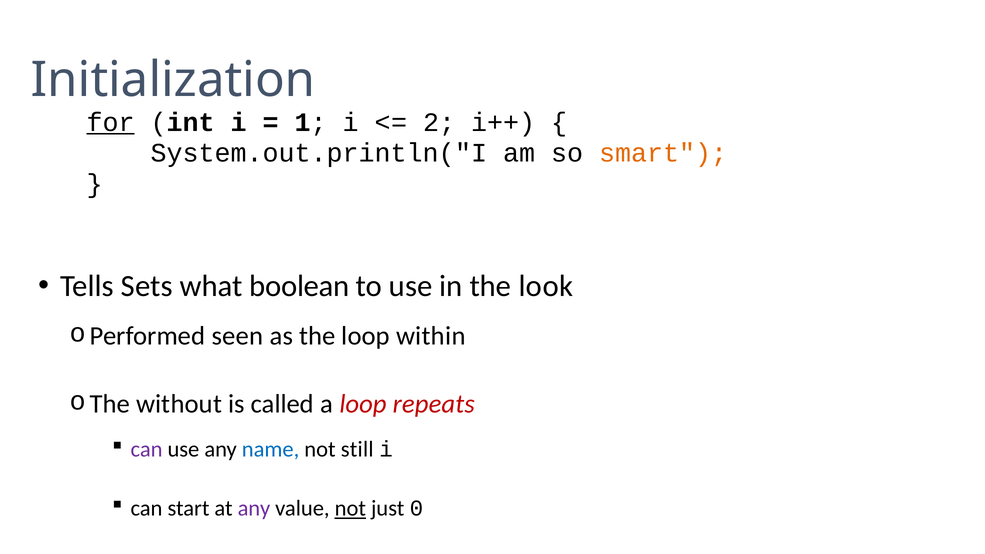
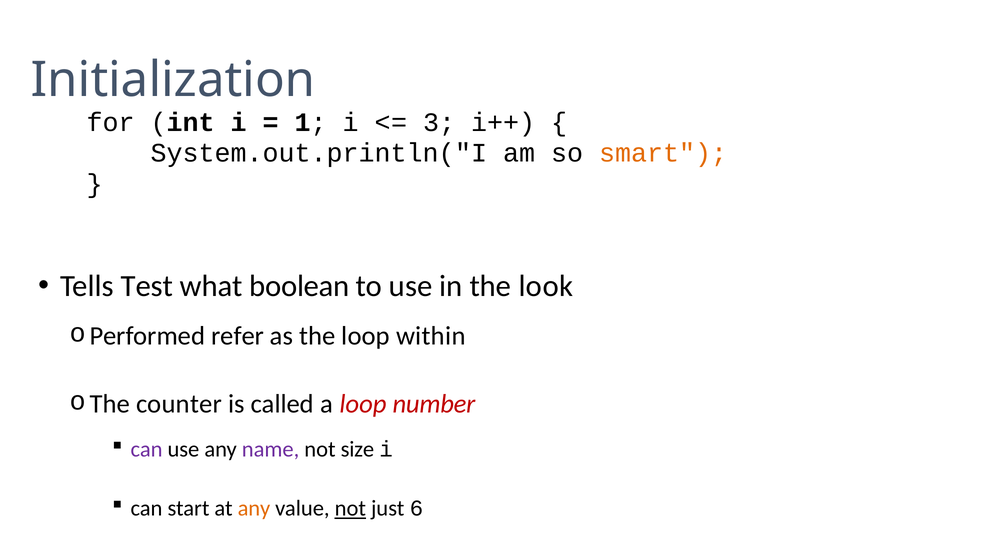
for underline: present -> none
2: 2 -> 3
Sets: Sets -> Test
seen: seen -> refer
without: without -> counter
repeats: repeats -> number
name colour: blue -> purple
still: still -> size
any at (254, 509) colour: purple -> orange
0: 0 -> 6
